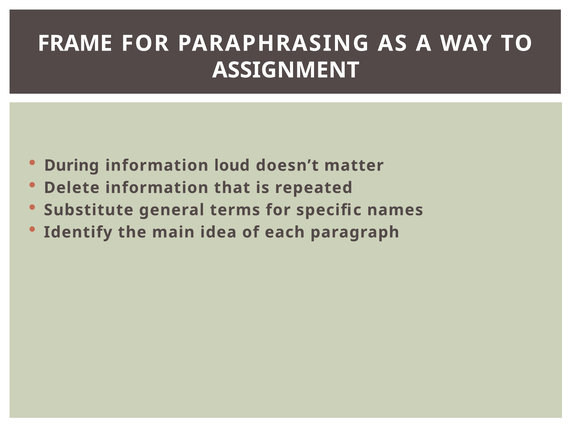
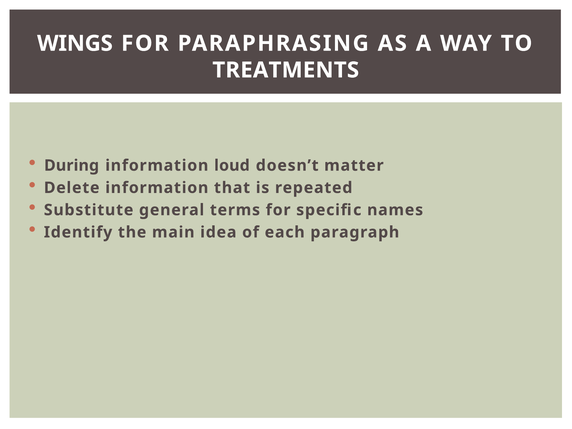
FRAME: FRAME -> WINGS
ASSIGNMENT: ASSIGNMENT -> TREATMENTS
